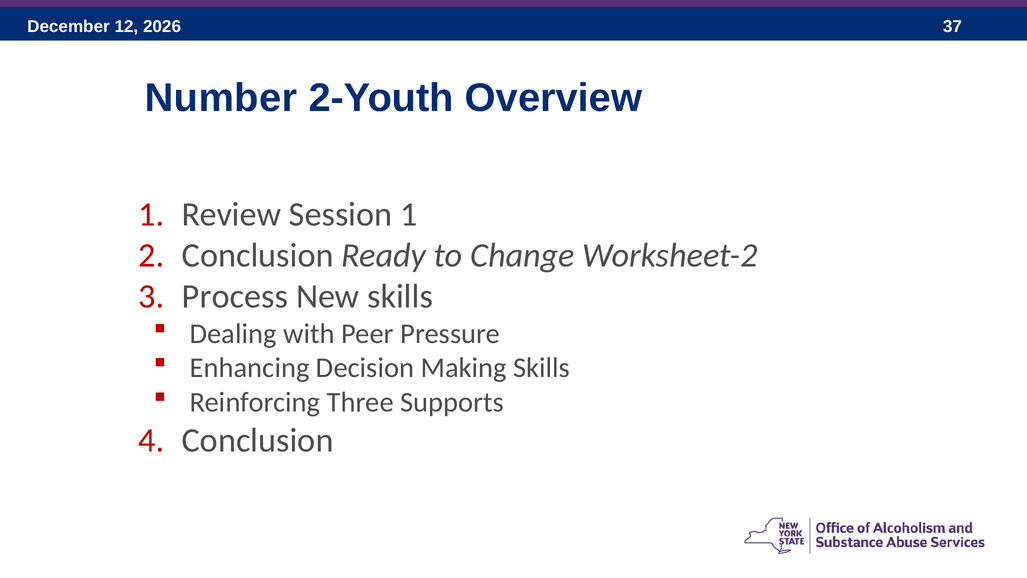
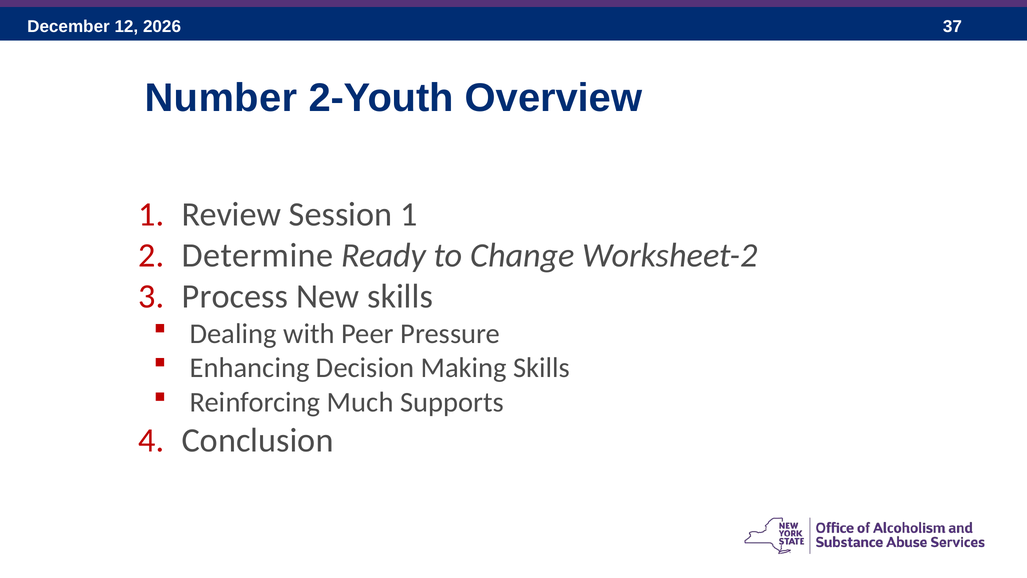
Conclusion at (258, 255): Conclusion -> Determine
Three: Three -> Much
